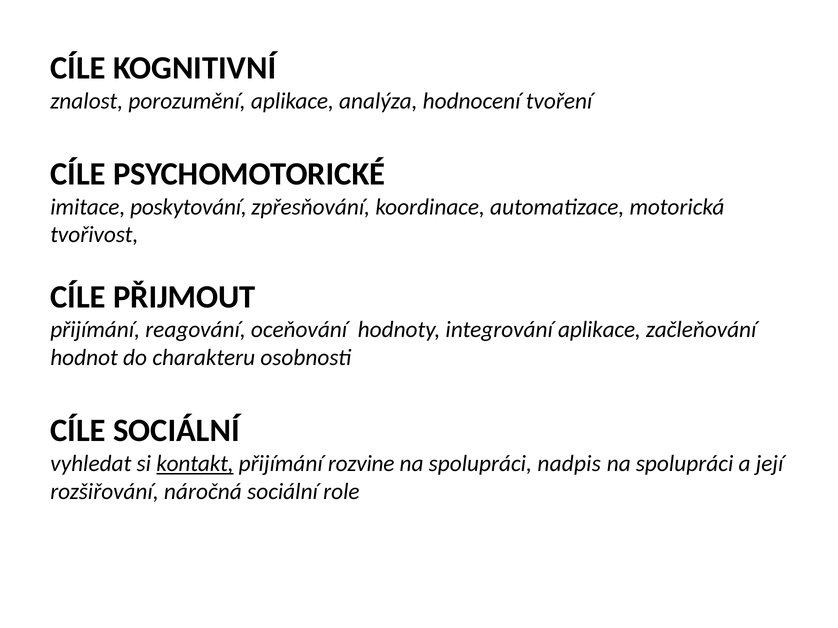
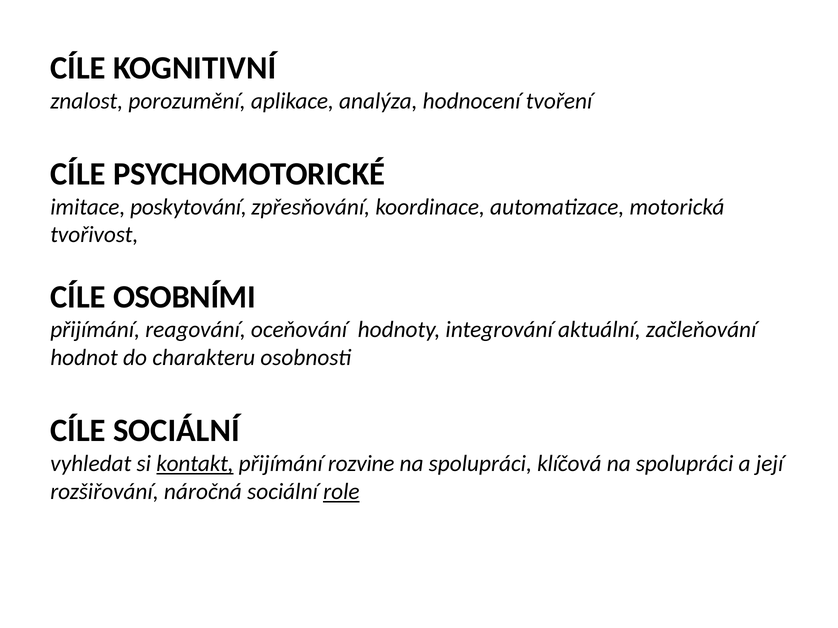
PŘIJMOUT: PŘIJMOUT -> OSOBNÍMI
integrování aplikace: aplikace -> aktuální
nadpis: nadpis -> klíčová
role underline: none -> present
